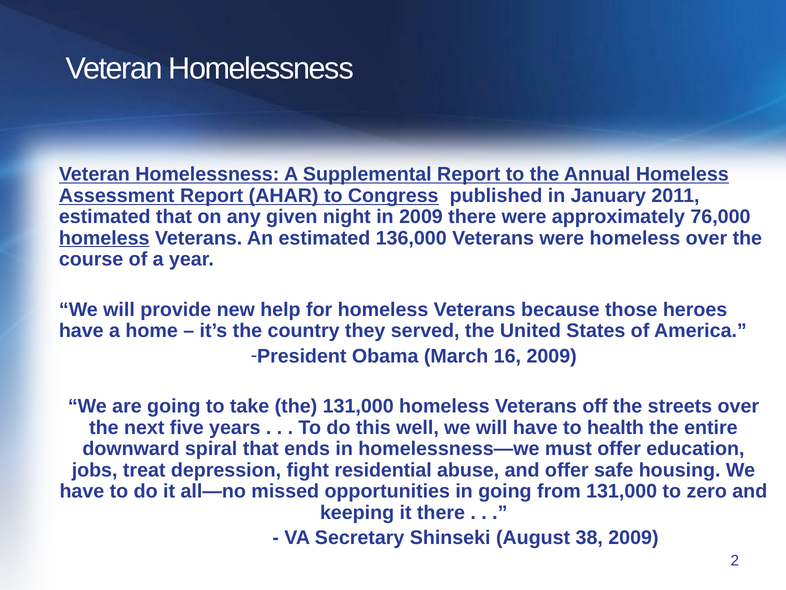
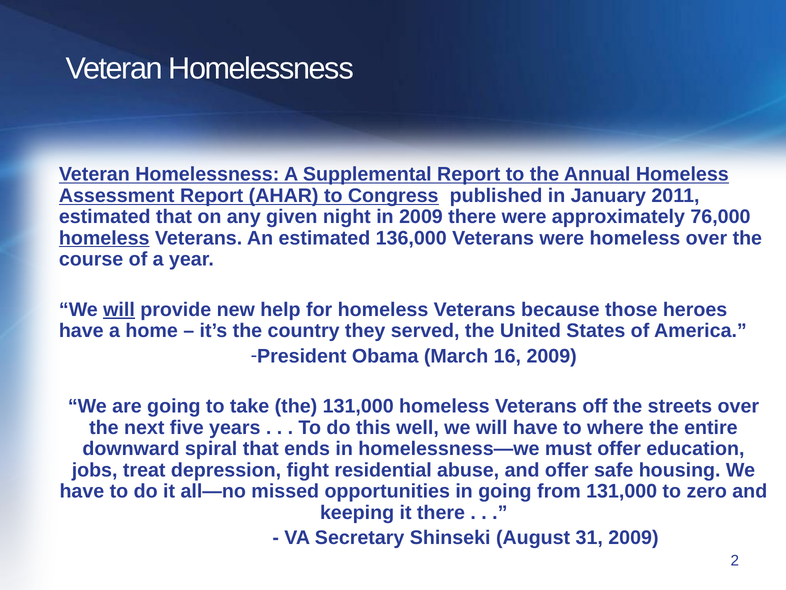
will at (119, 309) underline: none -> present
health: health -> where
38: 38 -> 31
